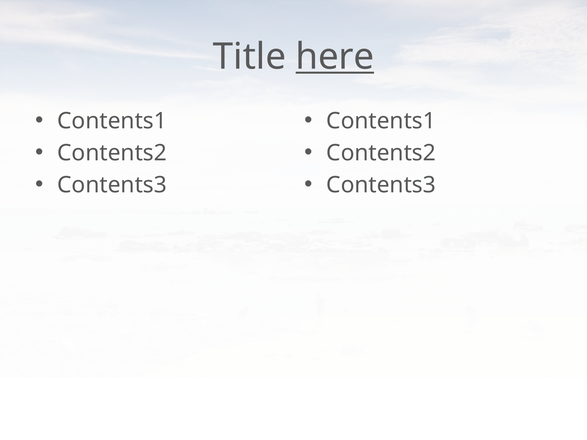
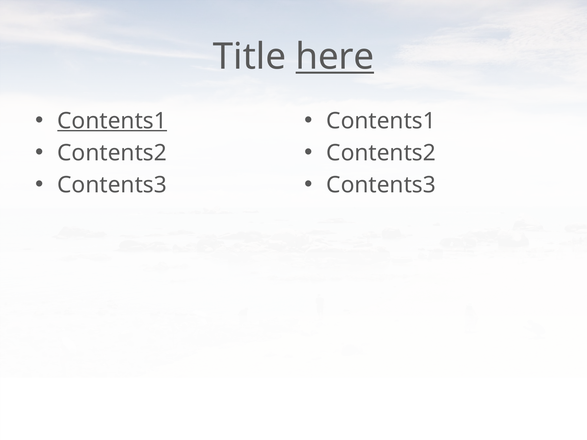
Contents1 at (112, 121) underline: none -> present
